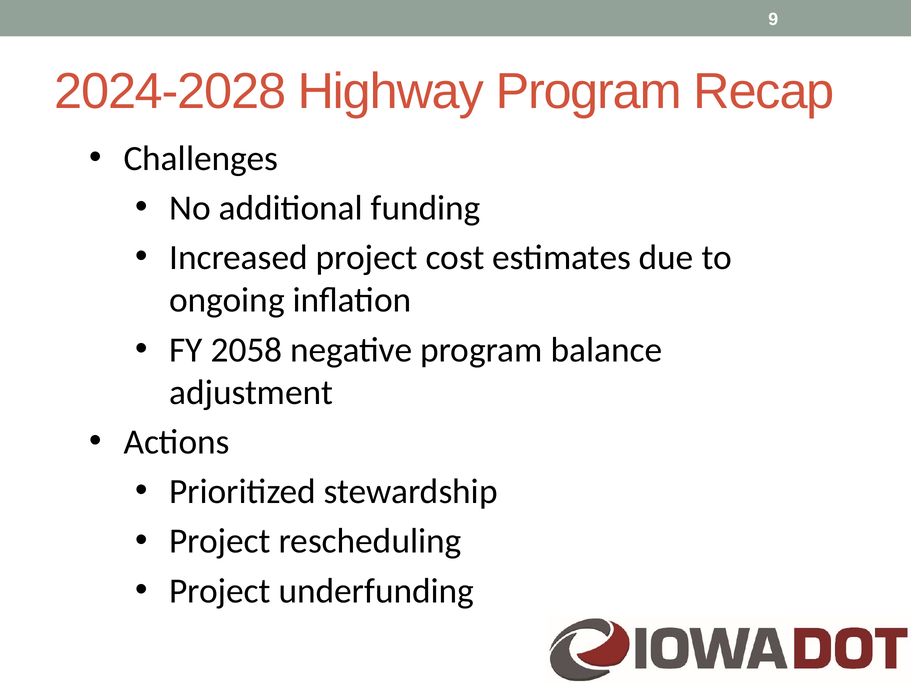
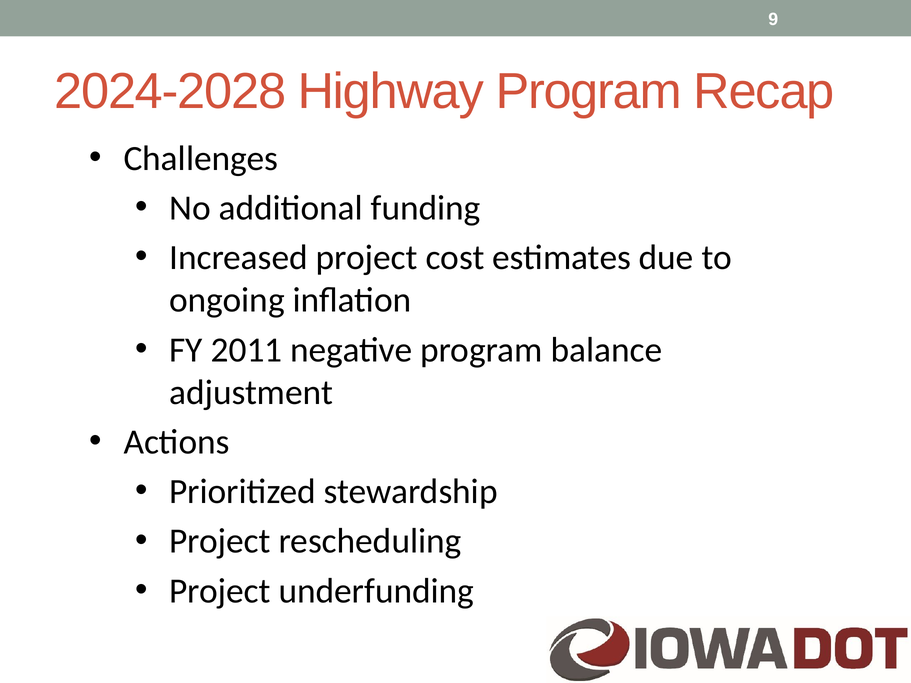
2058: 2058 -> 2011
